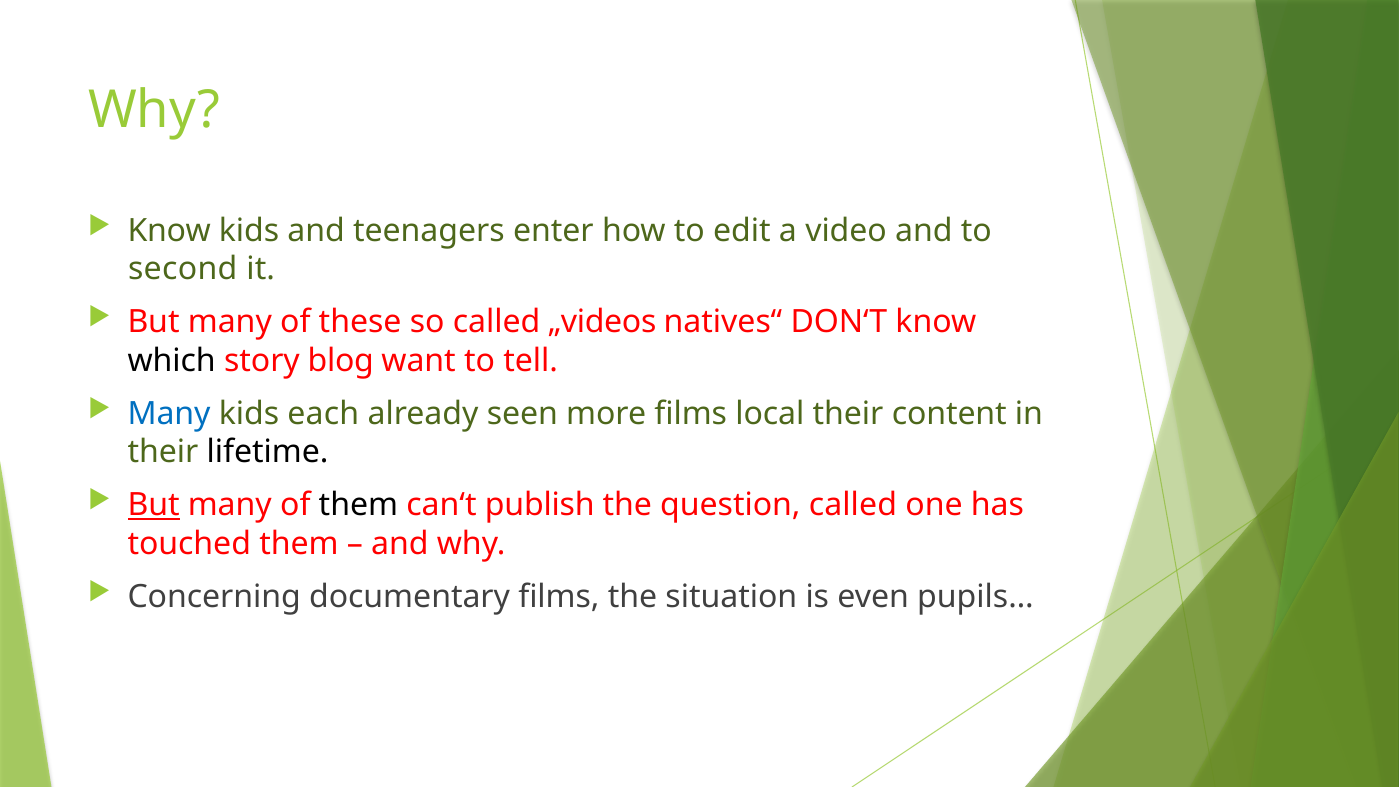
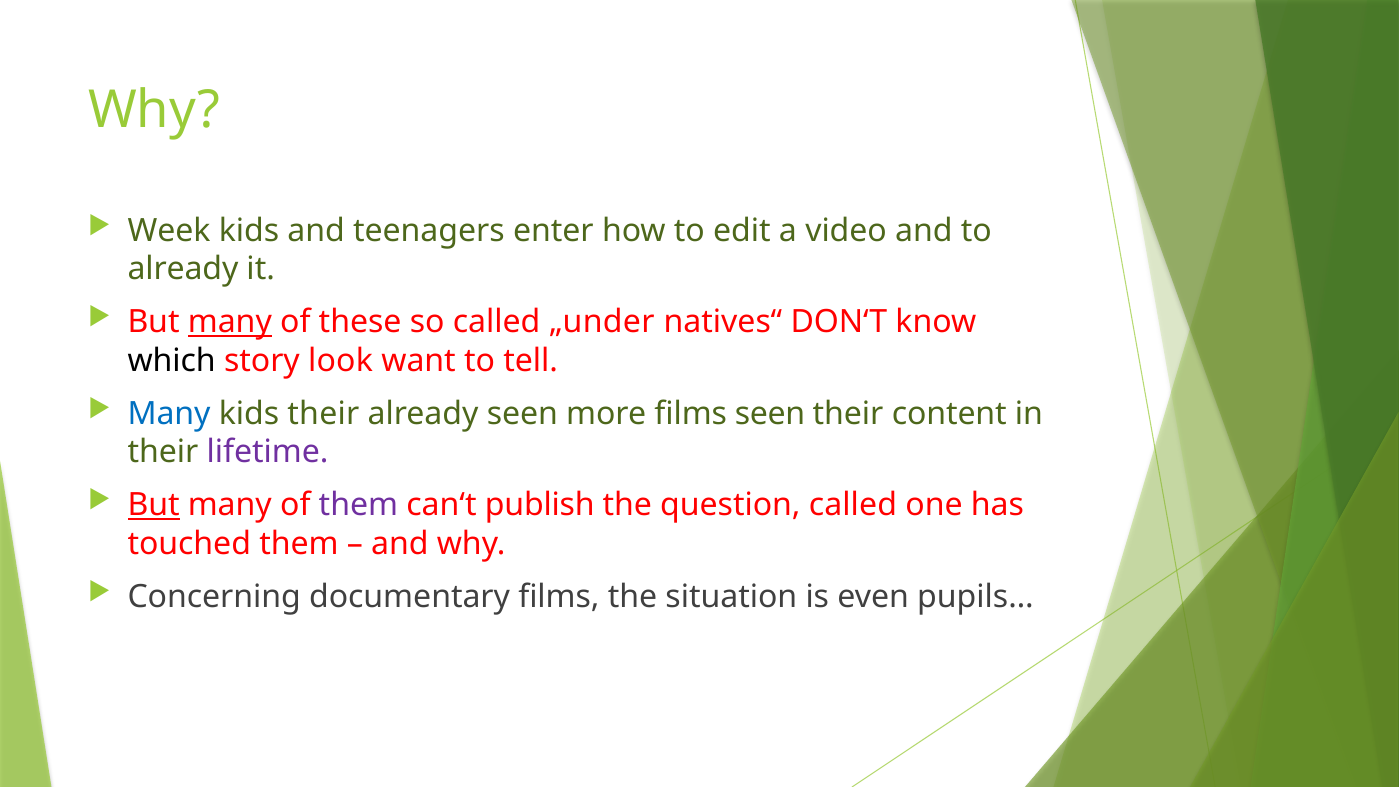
Know at (169, 230): Know -> Week
second at (183, 269): second -> already
many at (230, 322) underline: none -> present
„videos: „videos -> „under
blog: blog -> look
kids each: each -> their
films local: local -> seen
lifetime colour: black -> purple
them at (358, 505) colour: black -> purple
